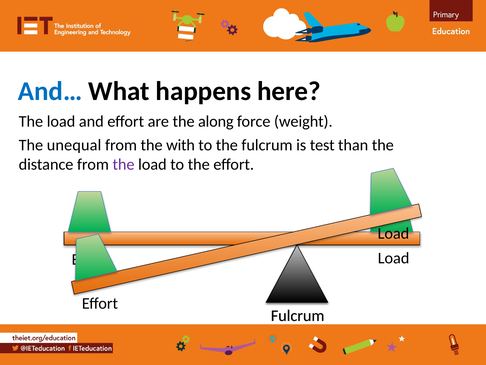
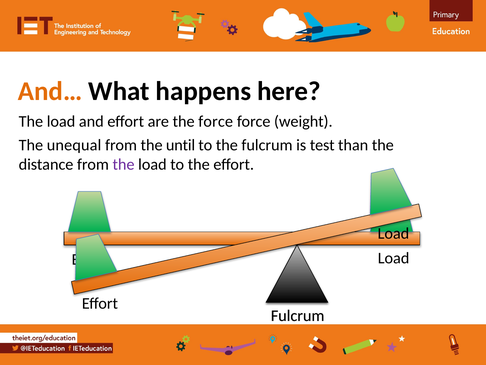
And… colour: blue -> orange
the along: along -> force
with: with -> until
